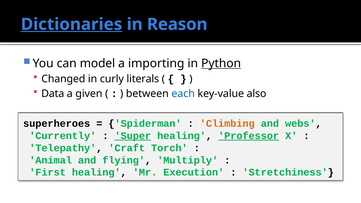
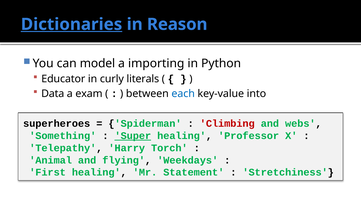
Python underline: present -> none
Changed: Changed -> Educator
given: given -> exam
also: also -> into
Climbing colour: orange -> red
Currently: Currently -> Something
Professor underline: present -> none
Craft: Craft -> Harry
Multiply: Multiply -> Weekdays
Execution: Execution -> Statement
